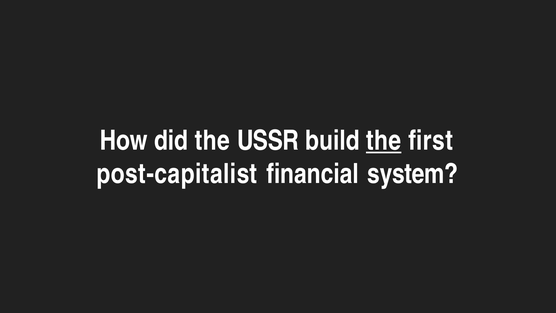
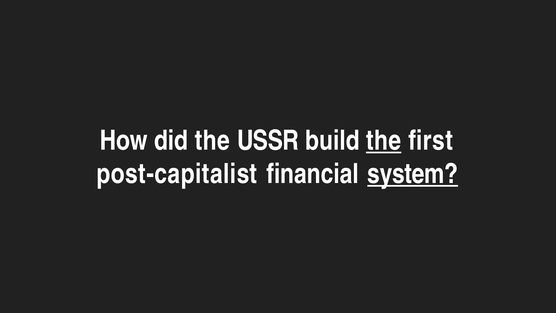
system underline: none -> present
